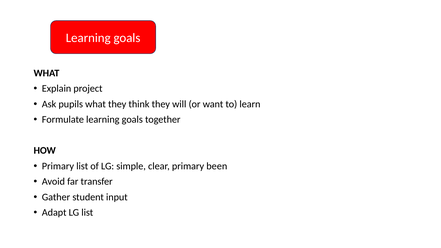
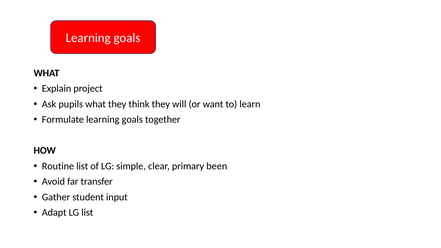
Primary at (58, 166): Primary -> Routine
